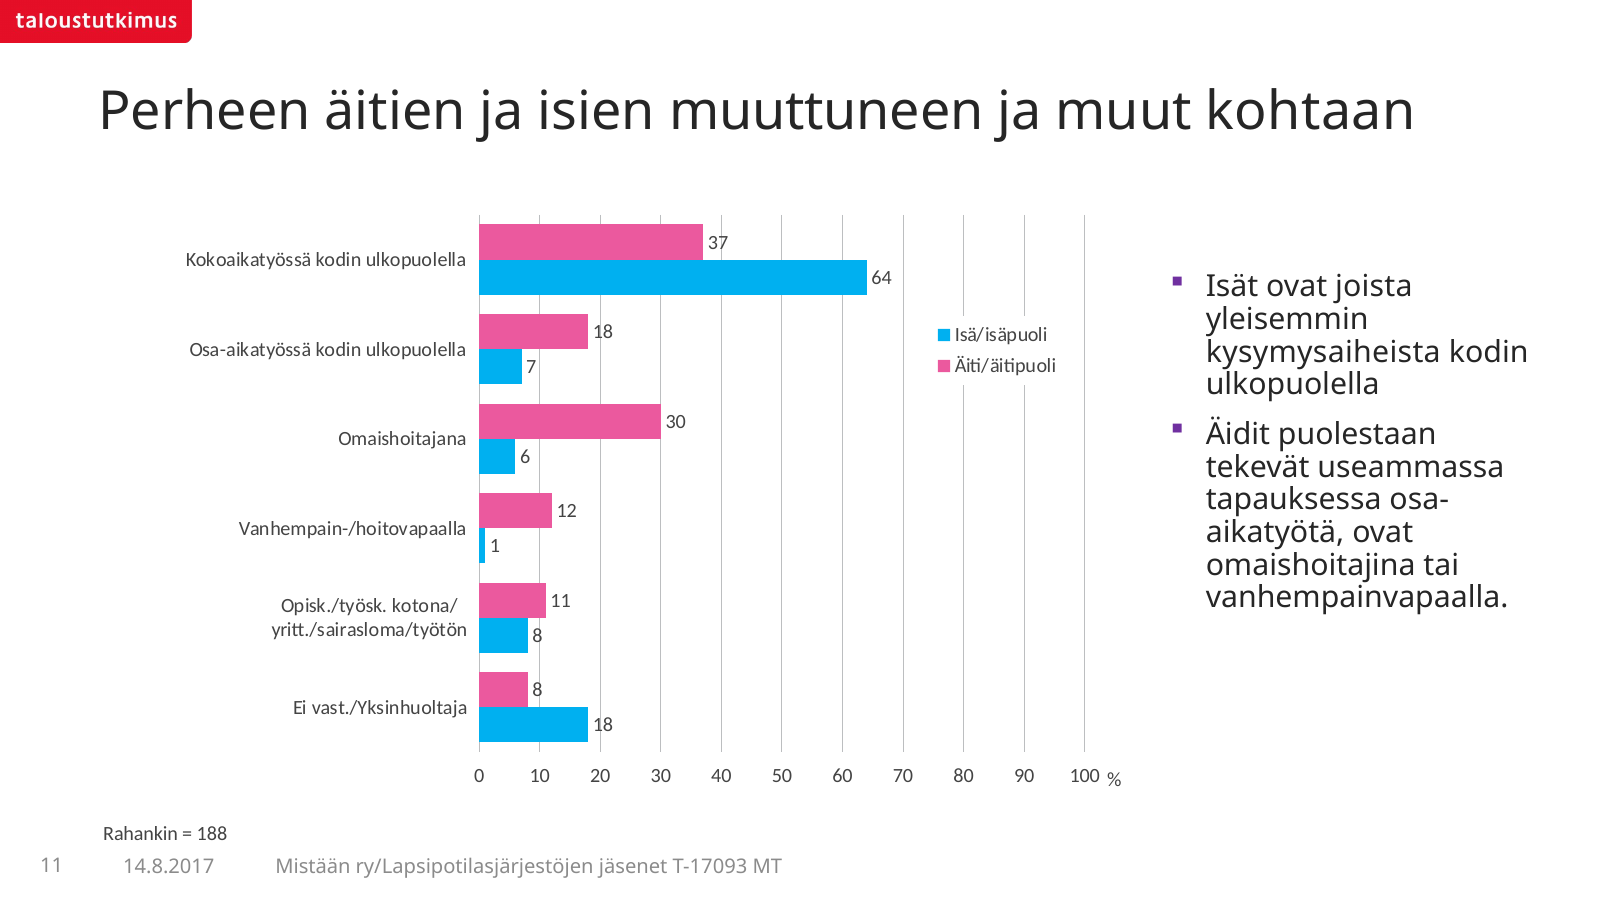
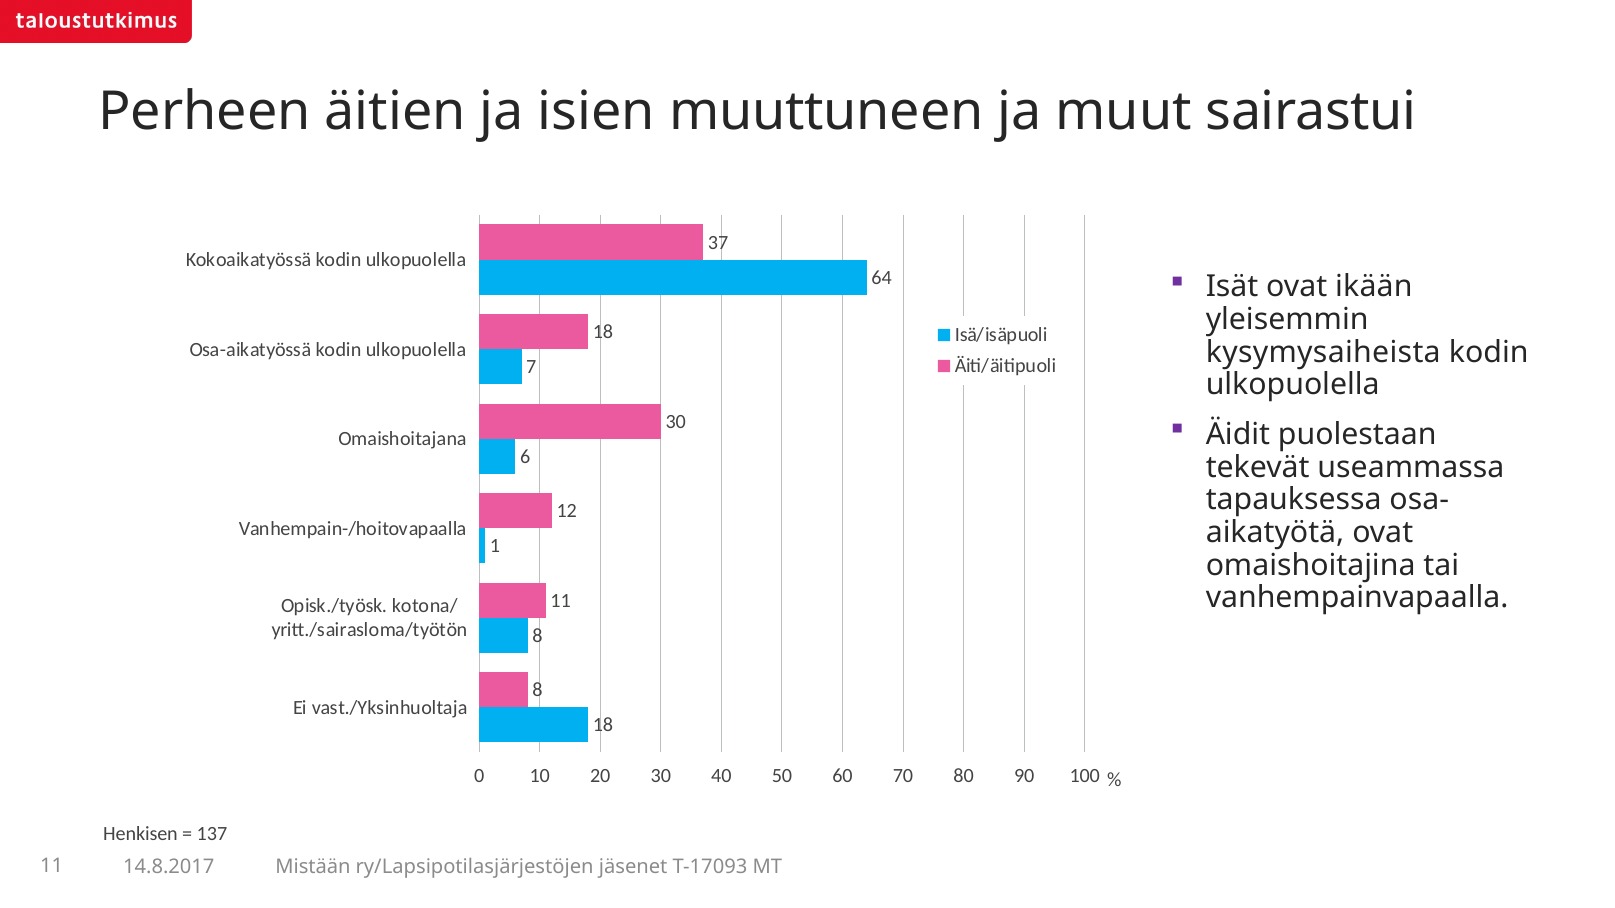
kohtaan: kohtaan -> sairastui
joista: joista -> ikään
Rahankin: Rahankin -> Henkisen
188: 188 -> 137
